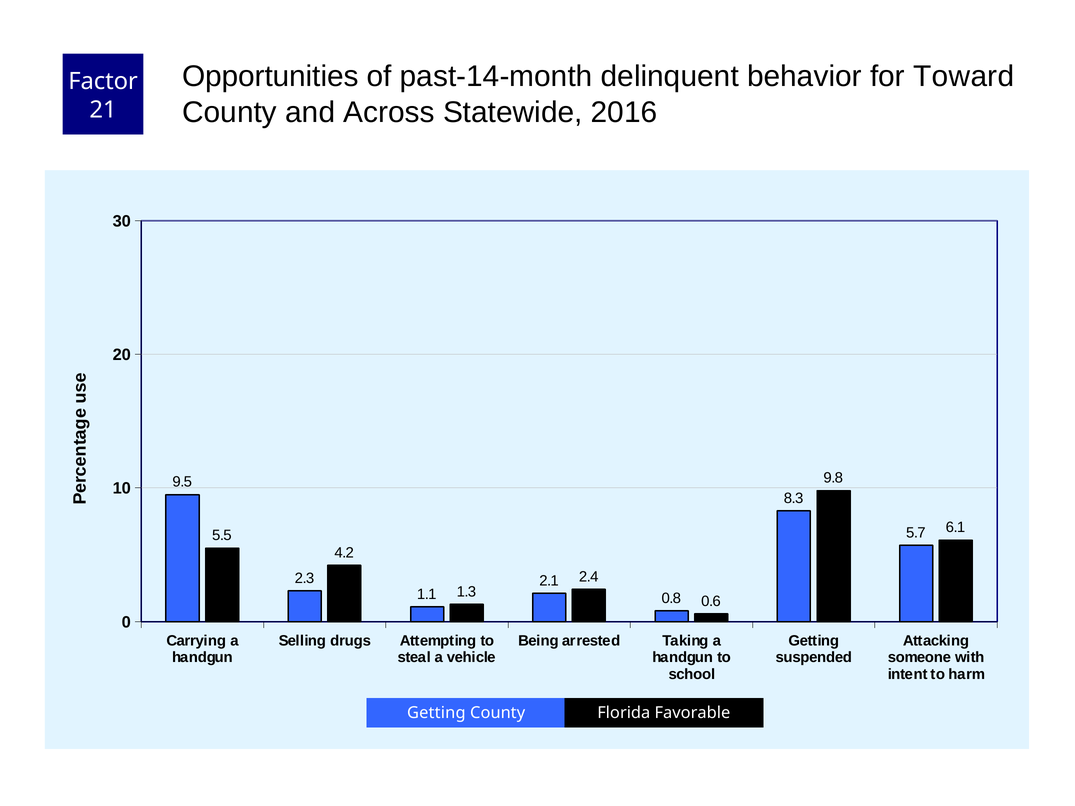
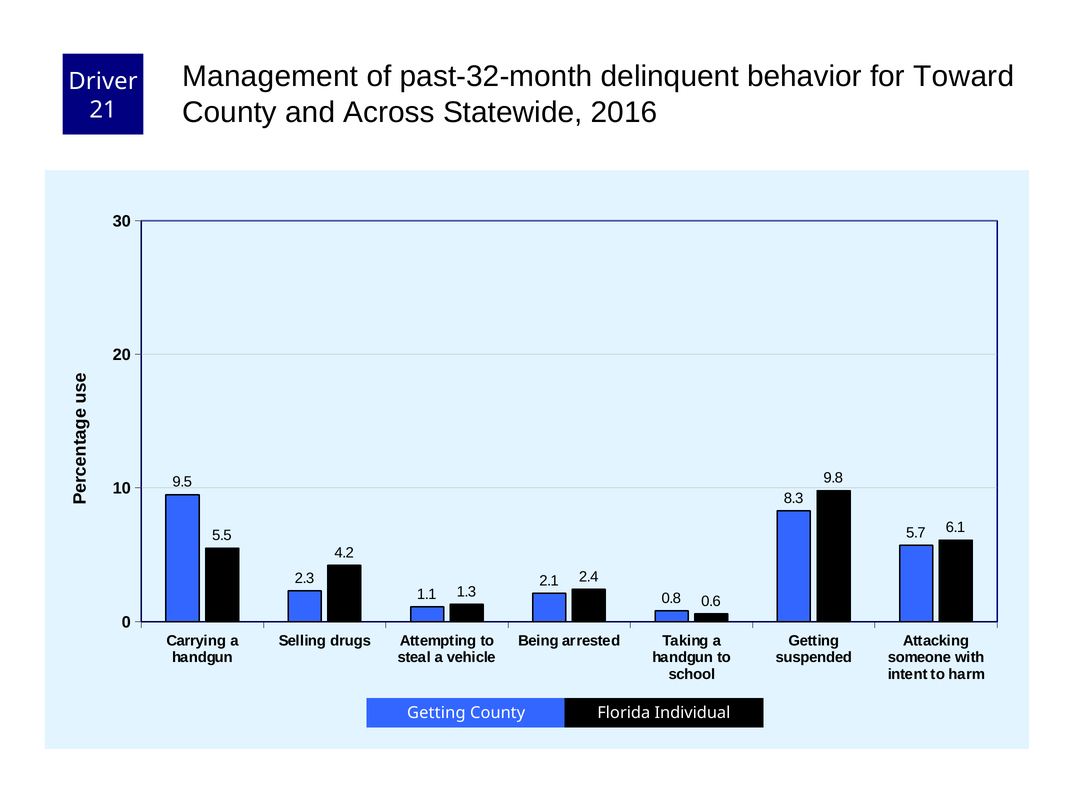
Opportunities: Opportunities -> Management
past-14-month: past-14-month -> past-32-month
Factor: Factor -> Driver
Favorable: Favorable -> Individual
